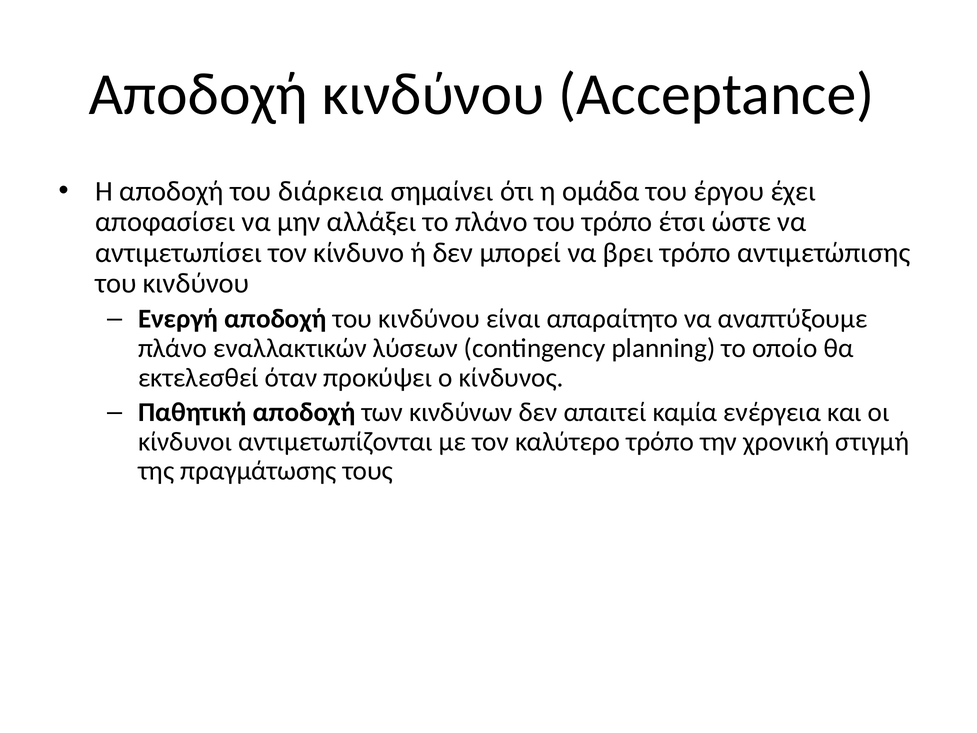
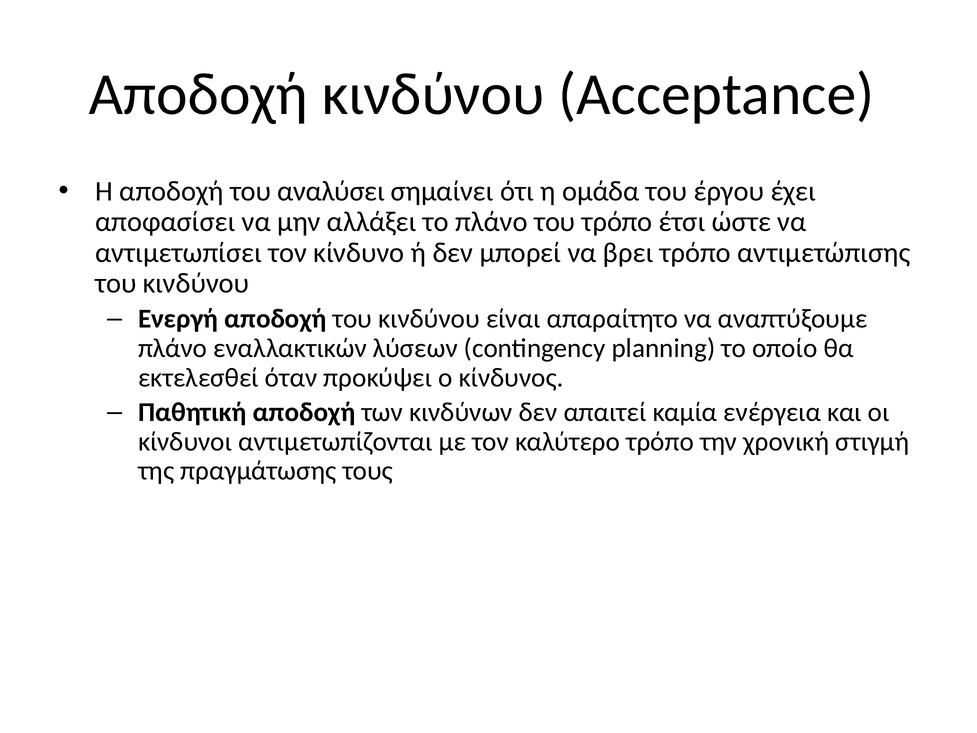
διάρκεια: διάρκεια -> αναλύσει
